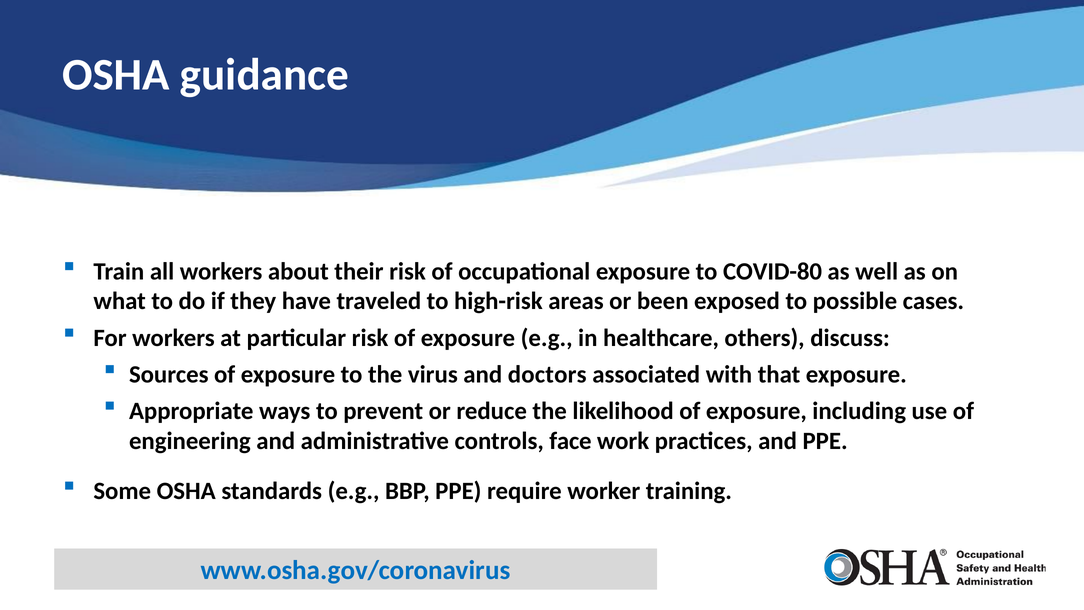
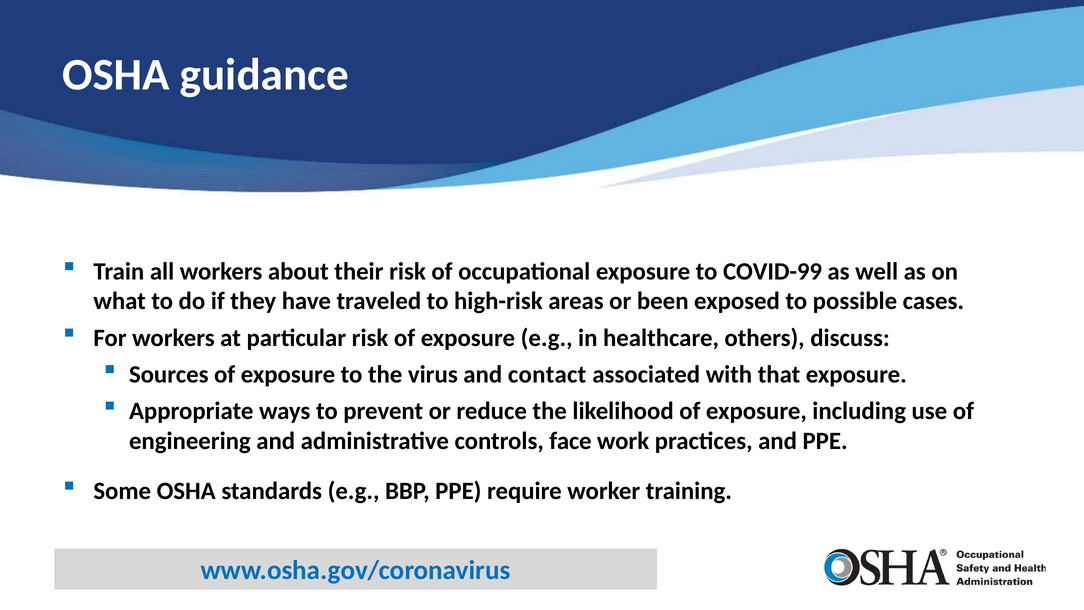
COVID-80: COVID-80 -> COVID-99
doctors: doctors -> contact
